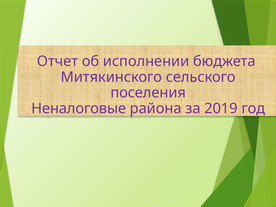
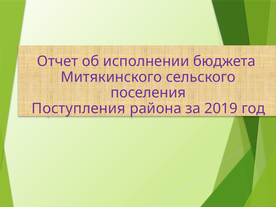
Неналоговые: Неналоговые -> Поступления
